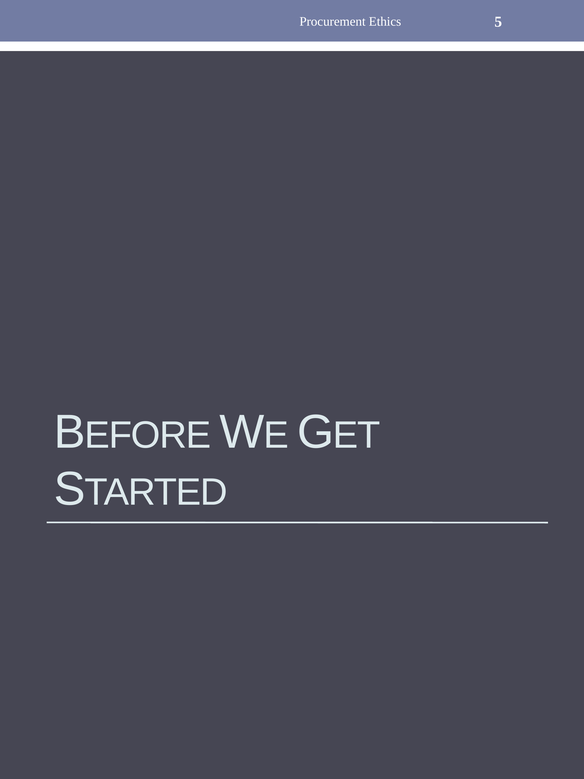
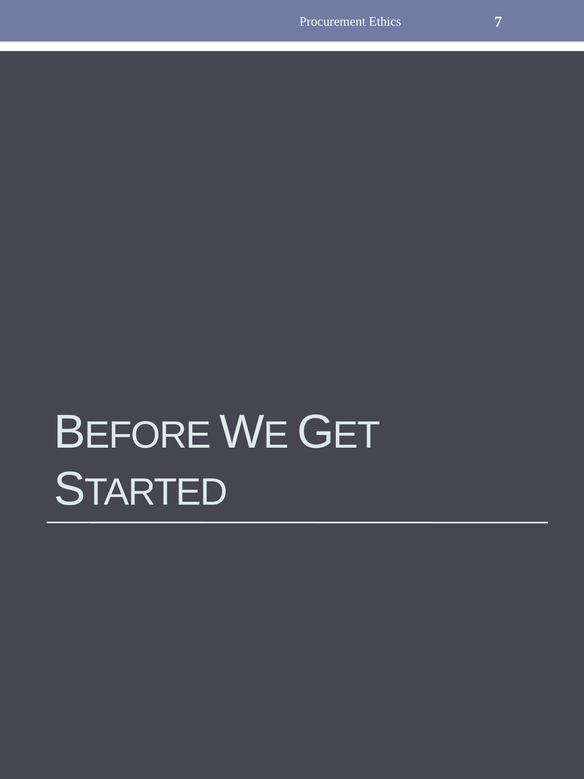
5: 5 -> 7
